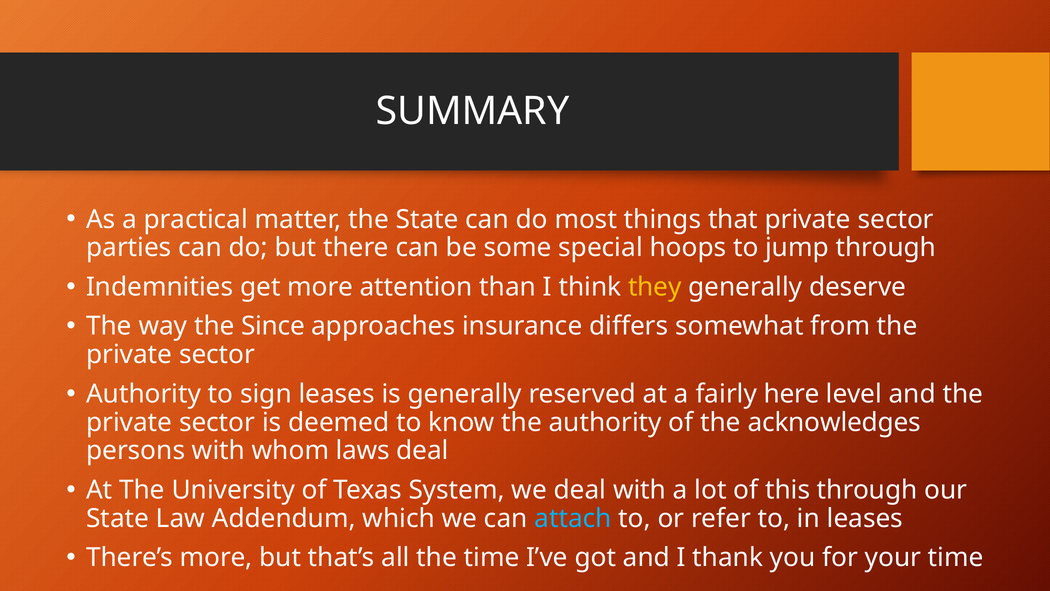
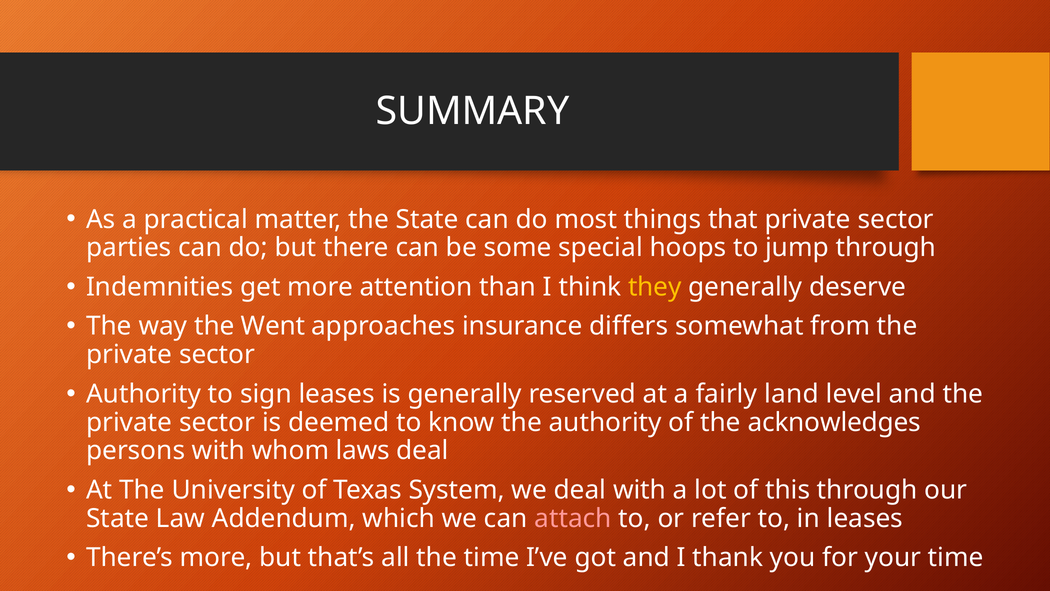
Since: Since -> Went
here: here -> land
attach colour: light blue -> pink
